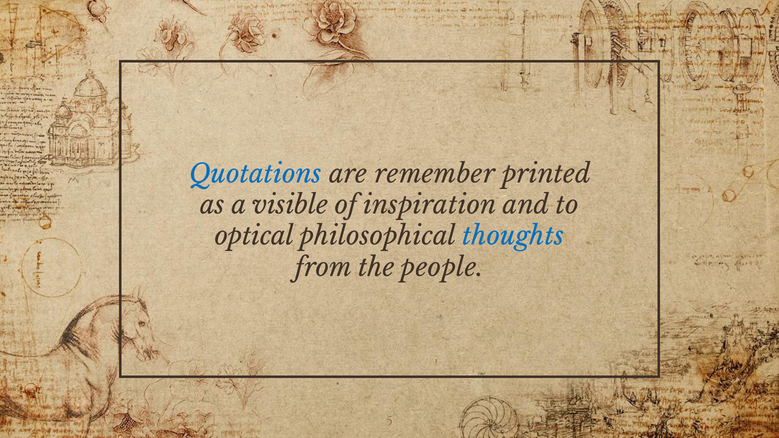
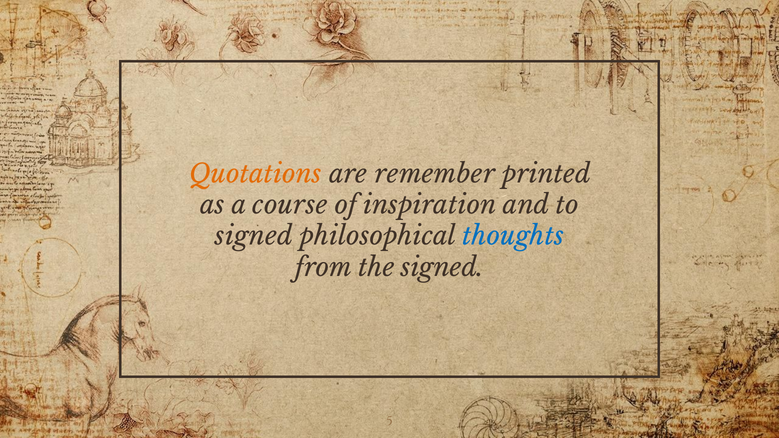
Quotations colour: blue -> orange
visible: visible -> course
optical at (254, 236): optical -> signed
the people: people -> signed
